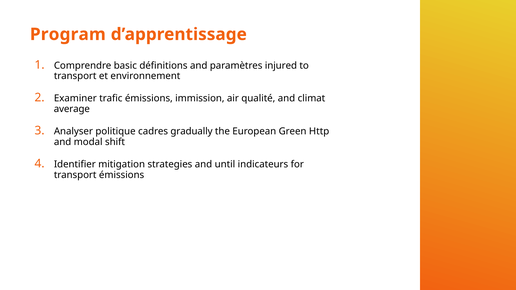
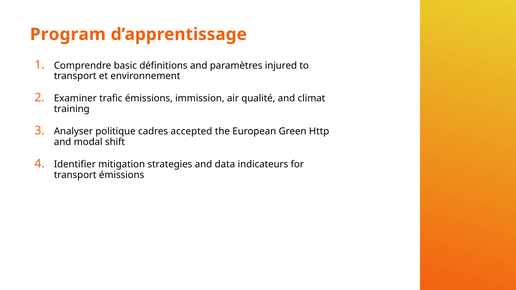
average: average -> training
gradually: gradually -> accepted
until: until -> data
